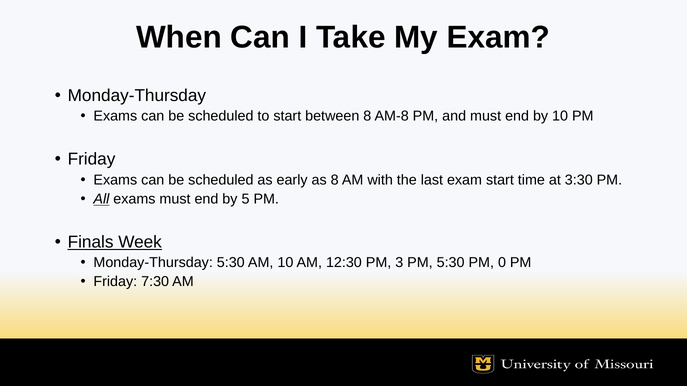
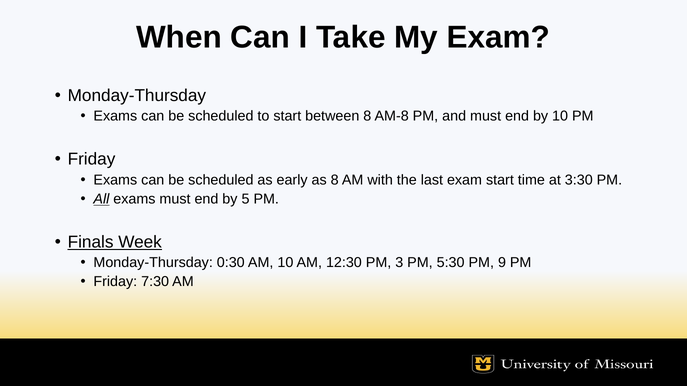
Monday-Thursday 5:30: 5:30 -> 0:30
0: 0 -> 9
